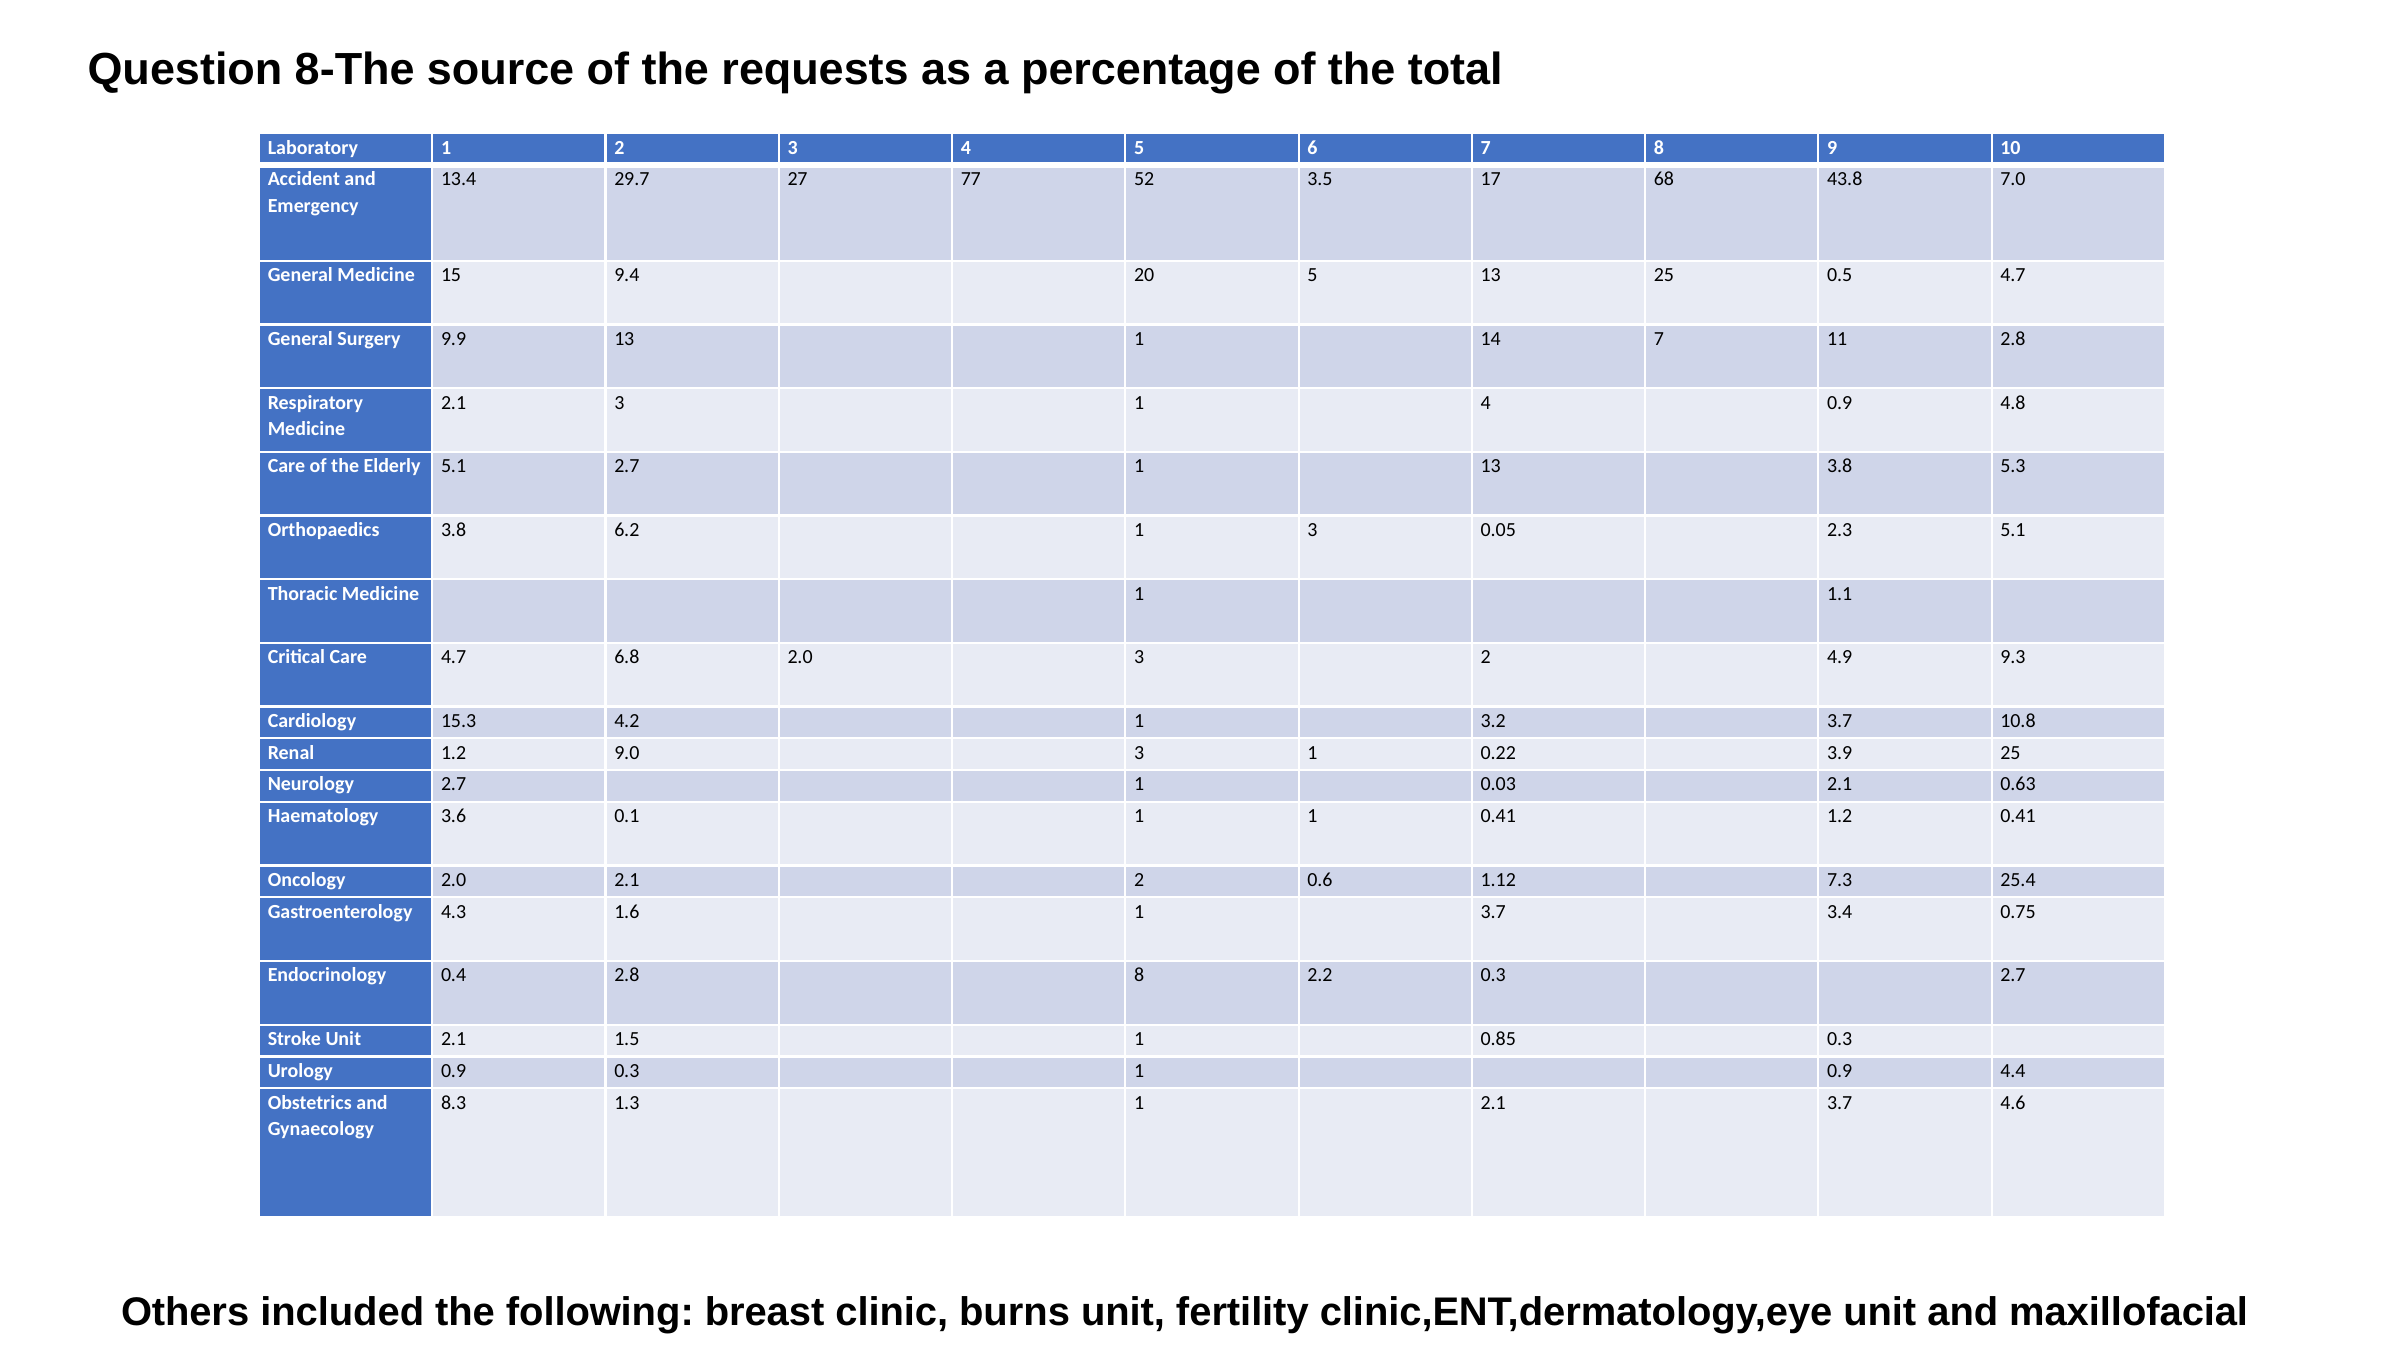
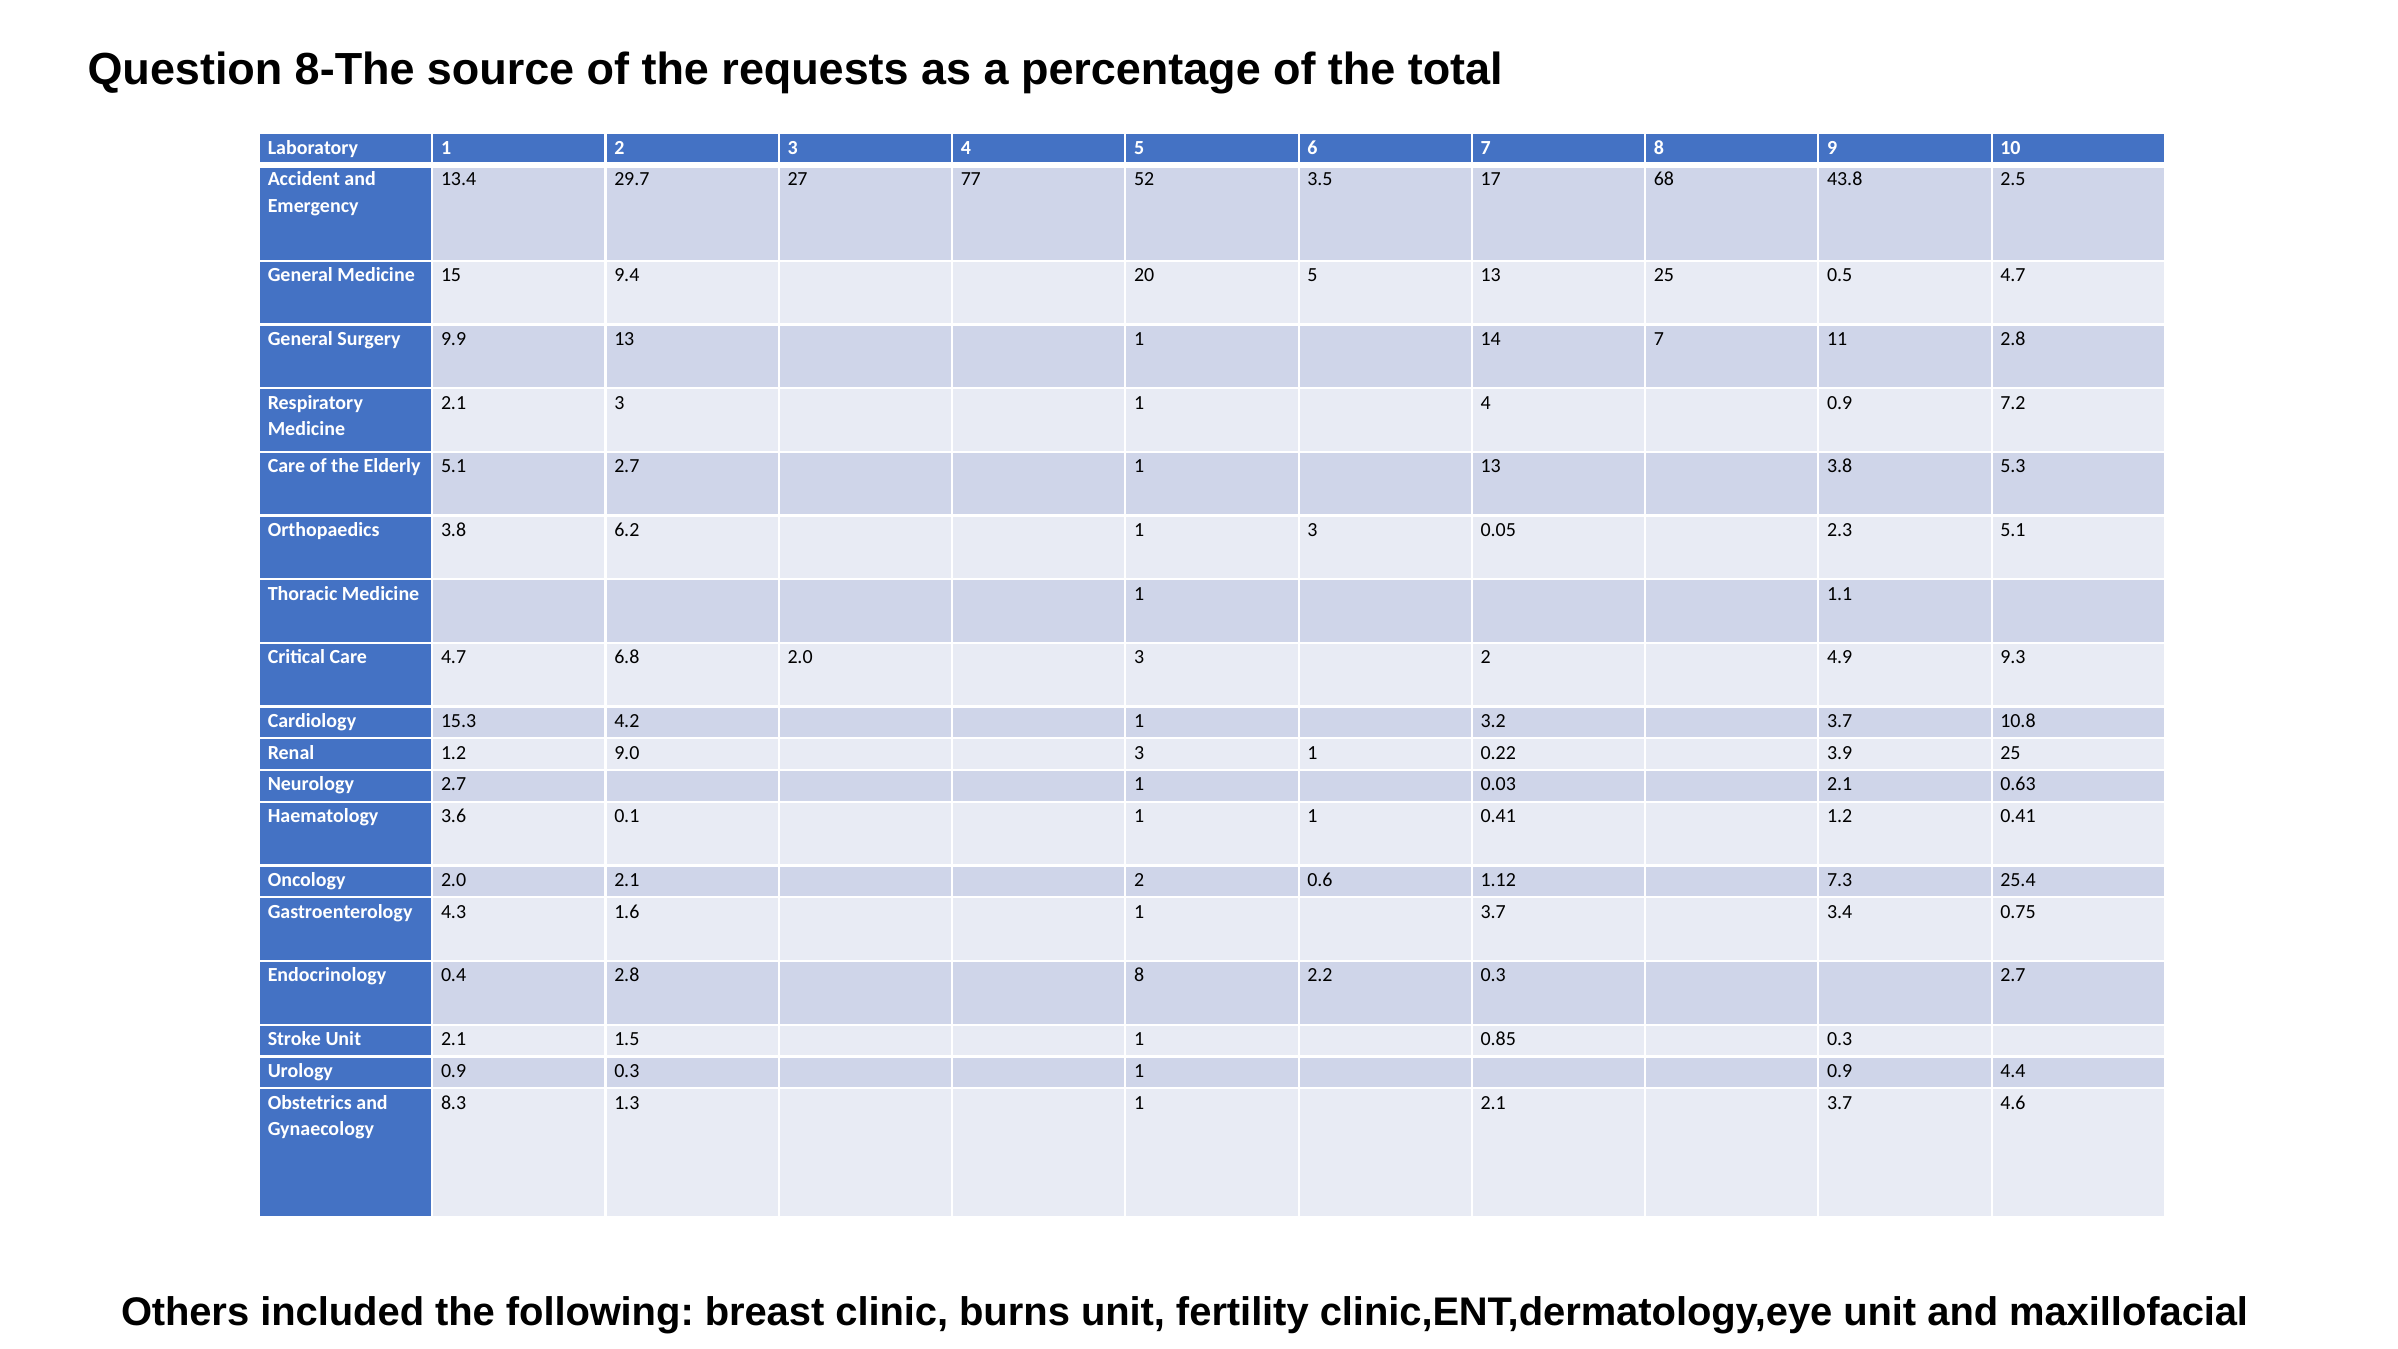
7.0: 7.0 -> 2.5
4.8: 4.8 -> 7.2
